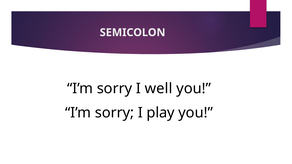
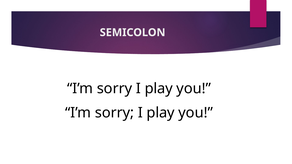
well at (159, 89): well -> play
